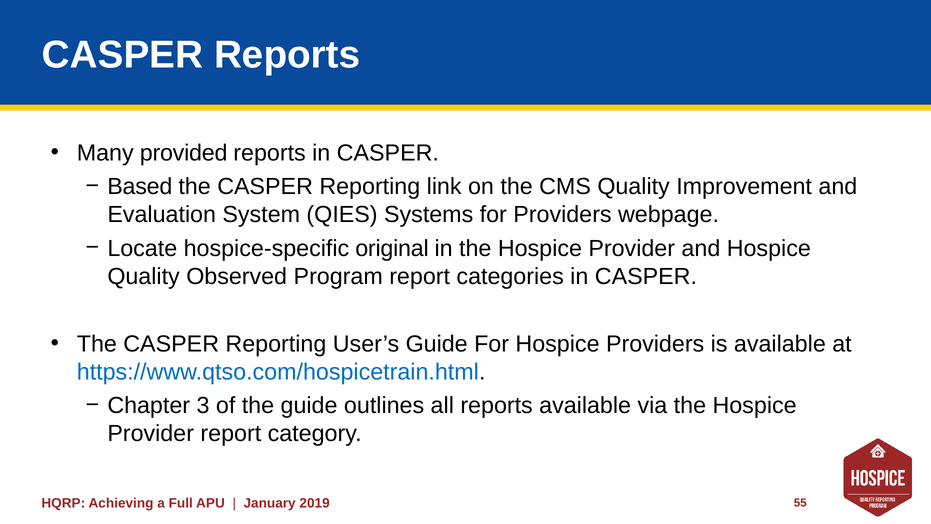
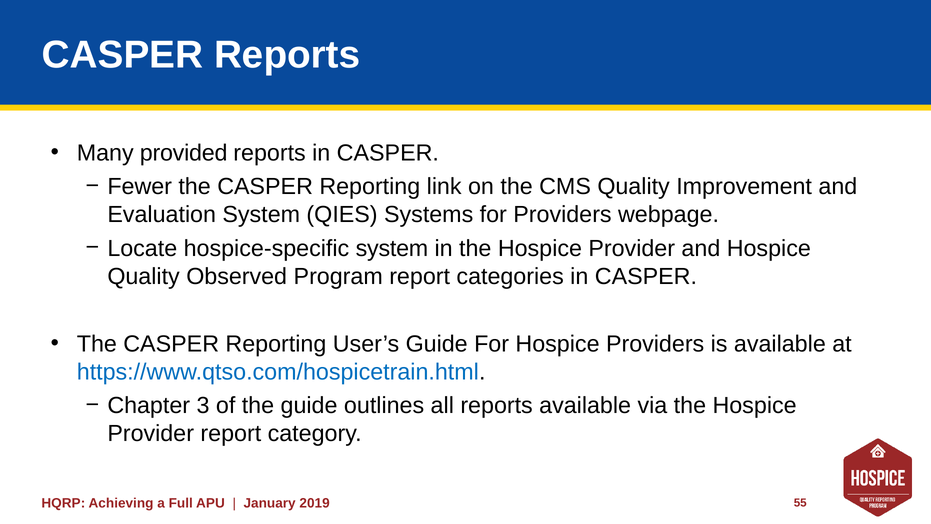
Based: Based -> Fewer
hospice-specific original: original -> system
